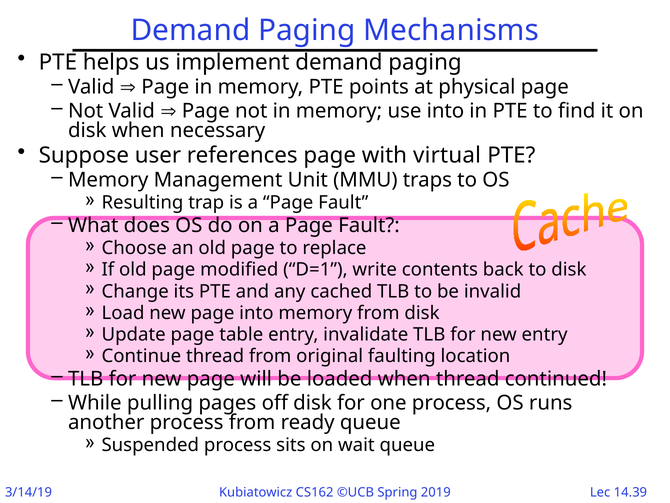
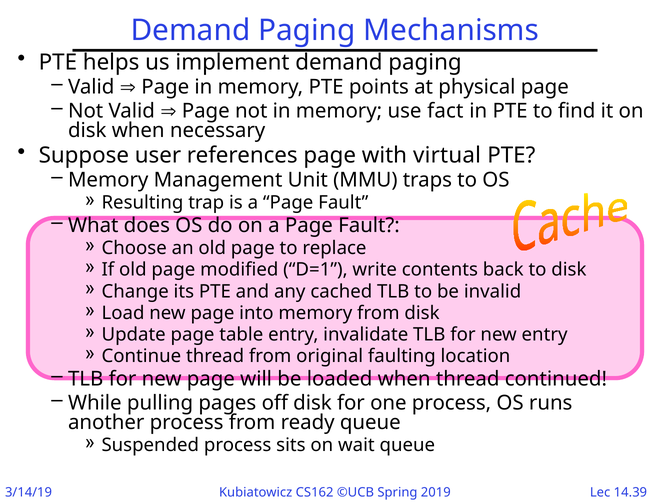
use into: into -> fact
